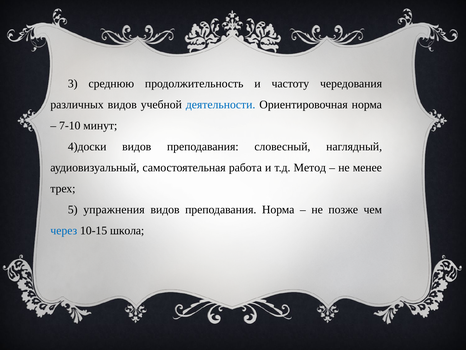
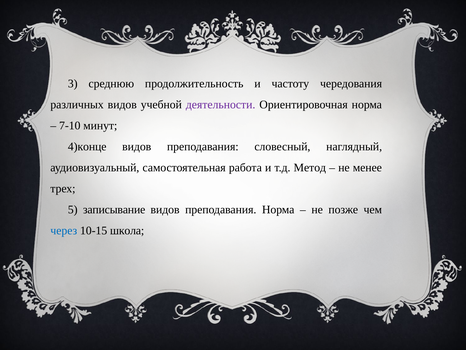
деятельности colour: blue -> purple
4)доски: 4)доски -> 4)конце
упражнения: упражнения -> записывание
